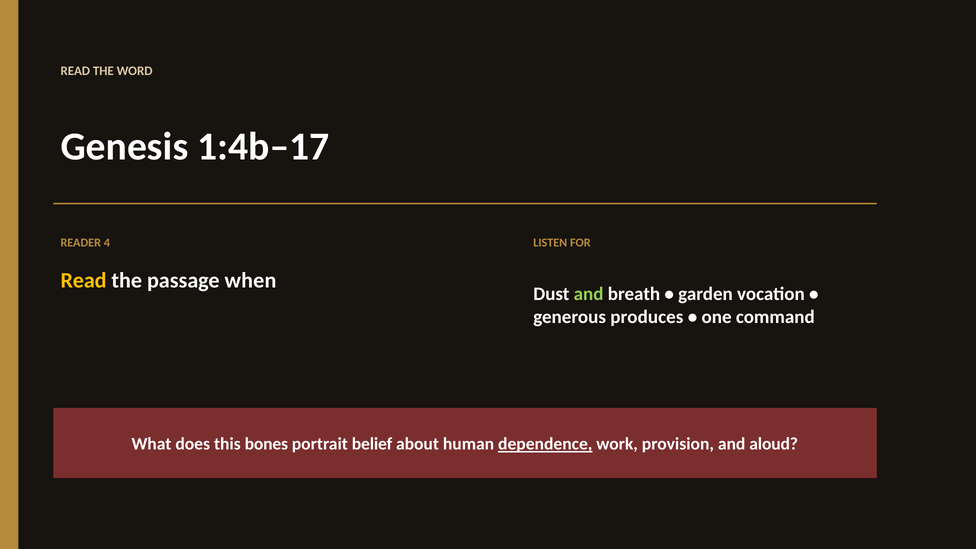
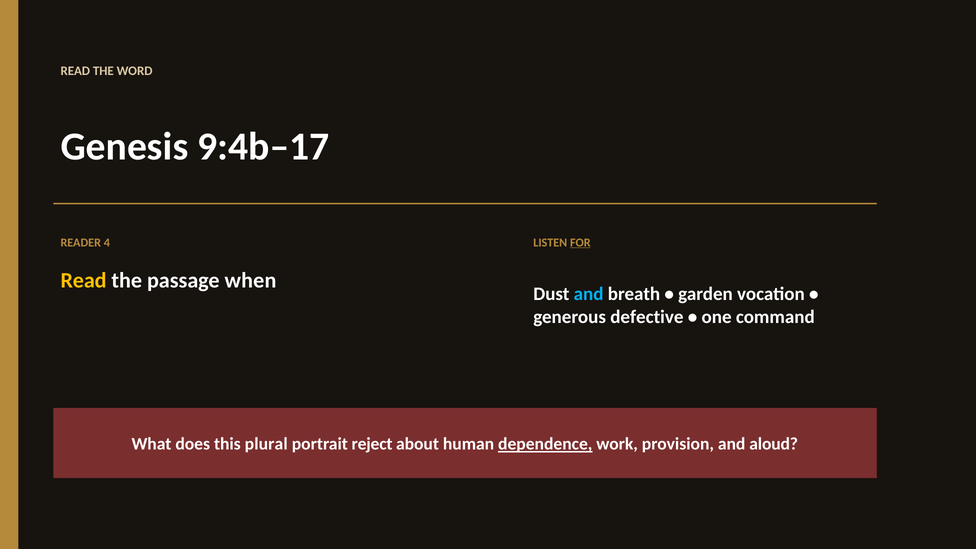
1:4b–17: 1:4b–17 -> 9:4b–17
FOR underline: none -> present
and at (589, 294) colour: light green -> light blue
produces: produces -> defective
bones: bones -> plural
belief: belief -> reject
